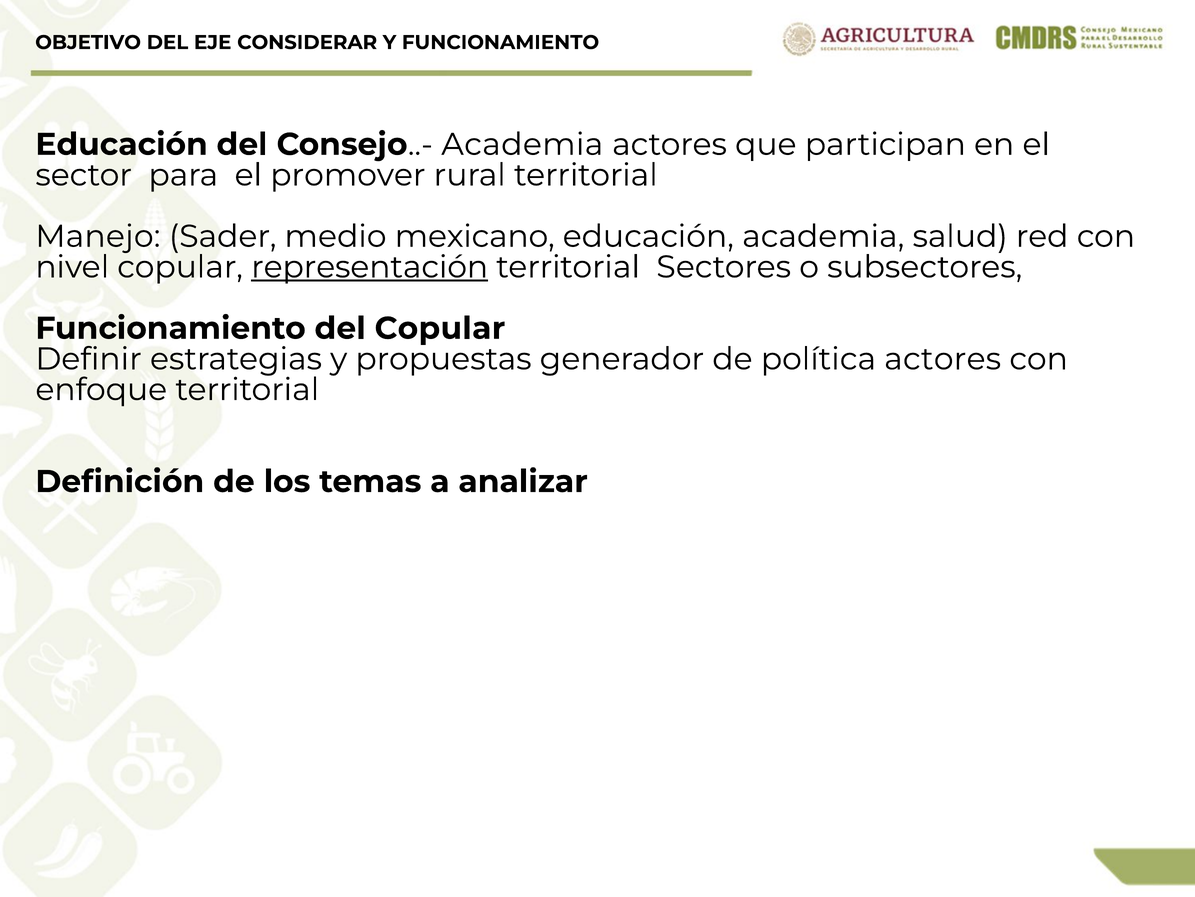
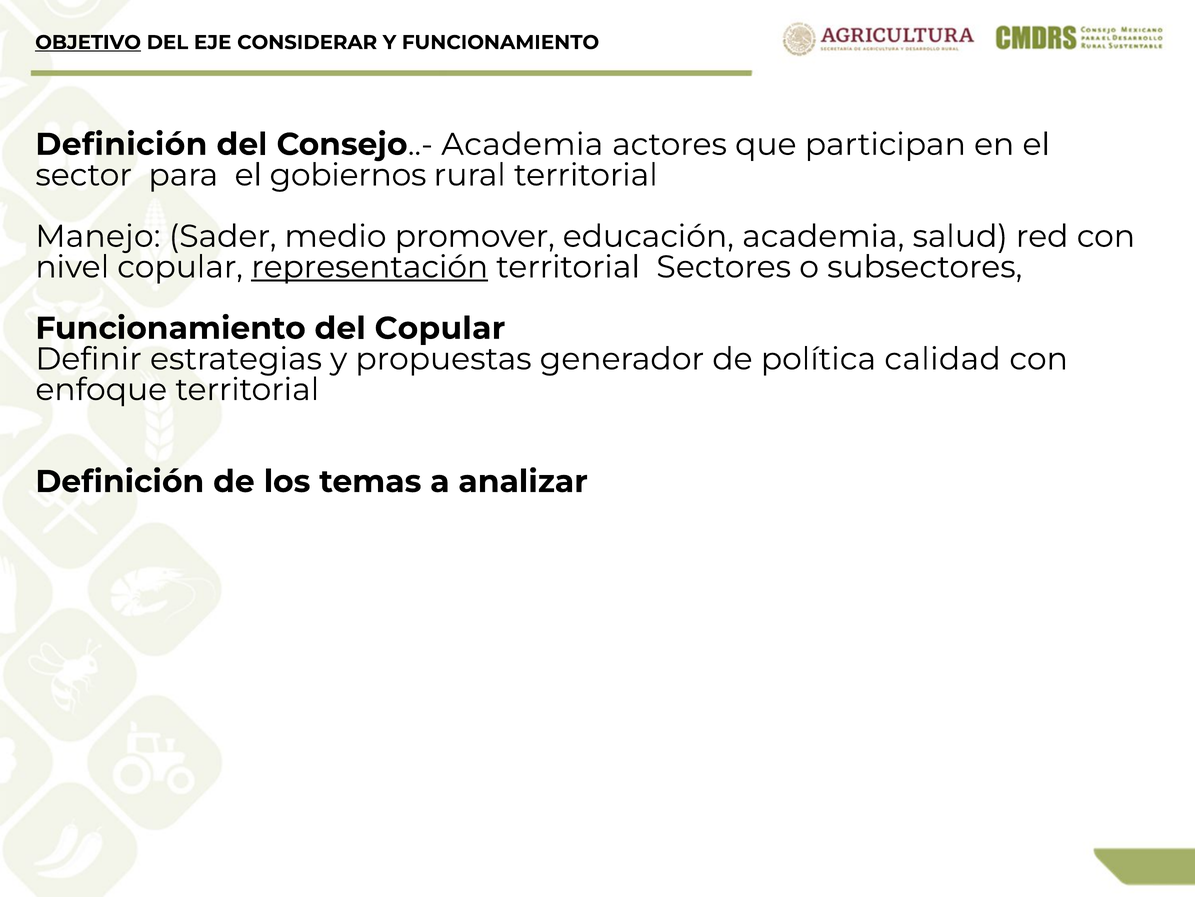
OBJETIVO underline: none -> present
Educación at (122, 144): Educación -> Definición
promover: promover -> gobiernos
mexicano: mexicano -> promover
política actores: actores -> calidad
